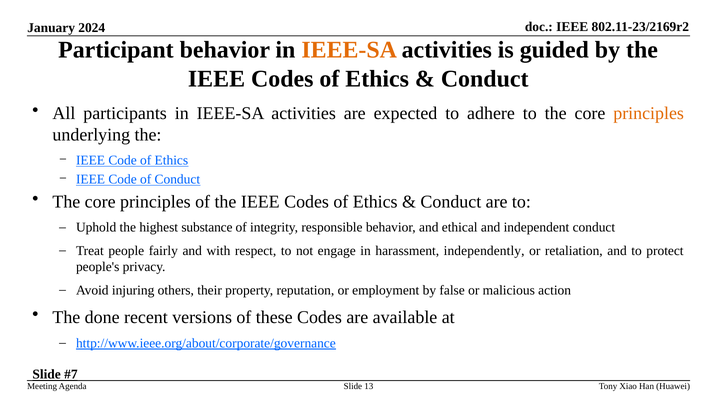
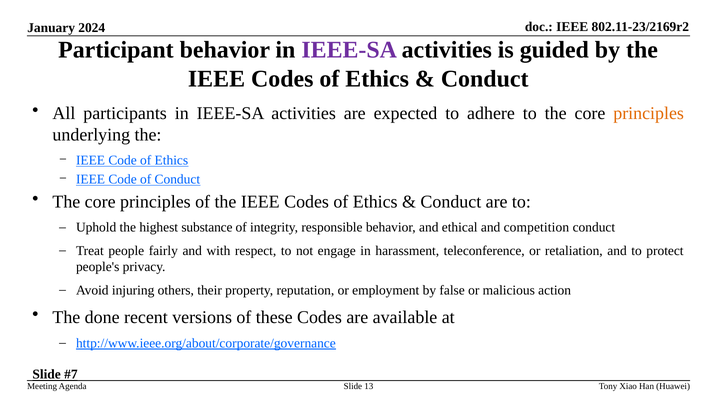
IEEE-SA at (349, 50) colour: orange -> purple
independent: independent -> competition
independently: independently -> teleconference
